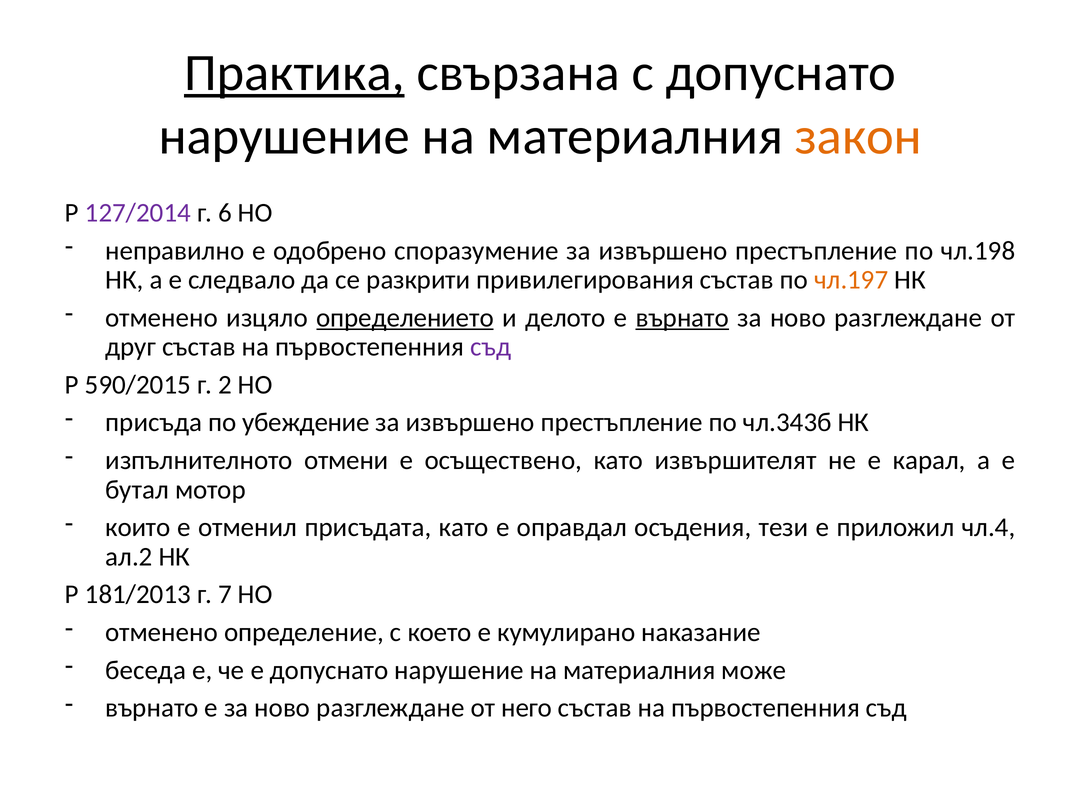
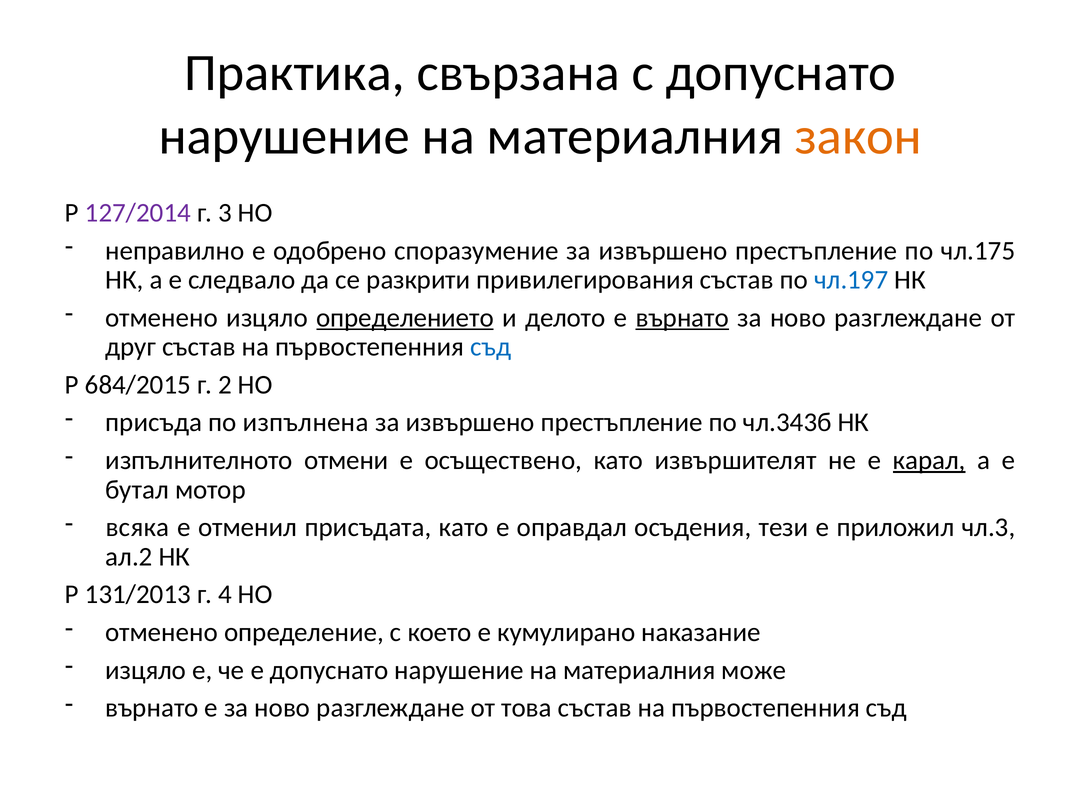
Практика underline: present -> none
6: 6 -> 3
чл.198: чл.198 -> чл.175
чл.197 colour: orange -> blue
съд at (491, 347) colour: purple -> blue
590/2015: 590/2015 -> 684/2015
убеждение: убеждение -> изпълнена
карал underline: none -> present
които: които -> всяка
чл.4: чл.4 -> чл.3
181/2013: 181/2013 -> 131/2013
7: 7 -> 4
беседа at (146, 670): беседа -> изцяло
него: него -> това
